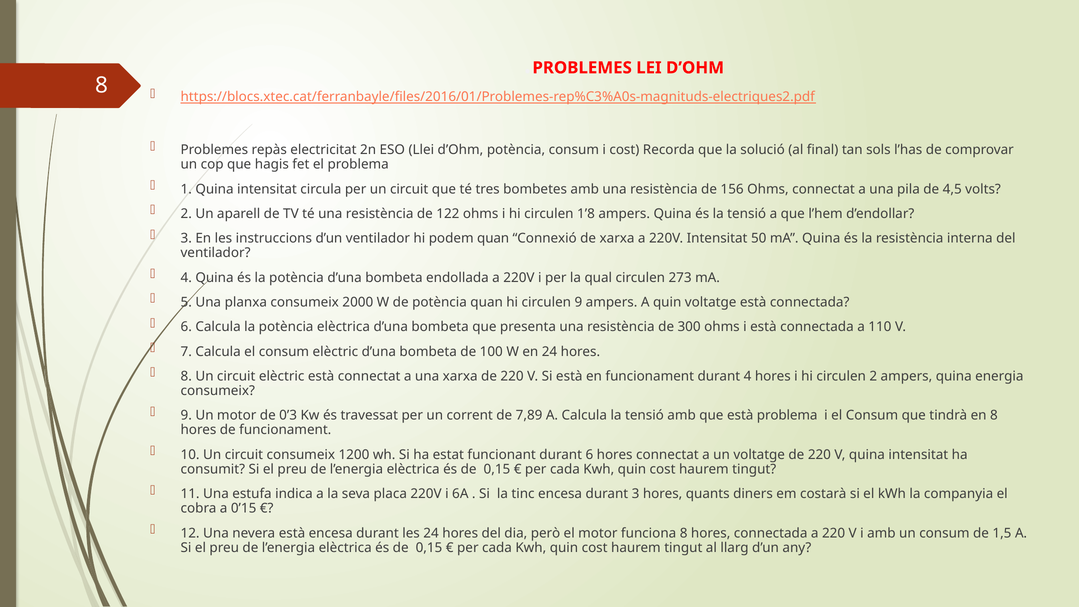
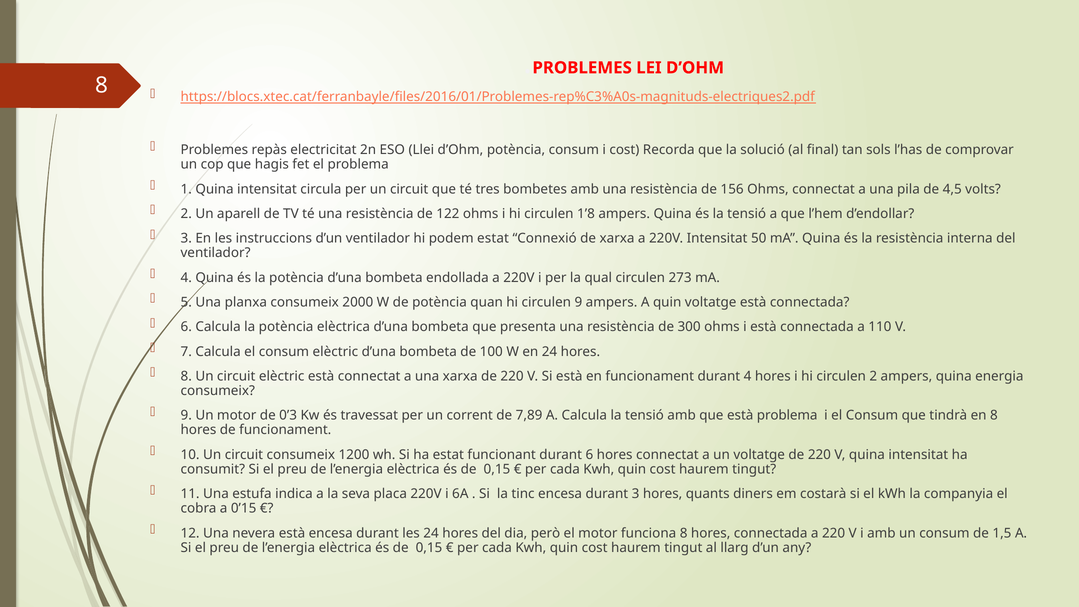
podem quan: quan -> estat
